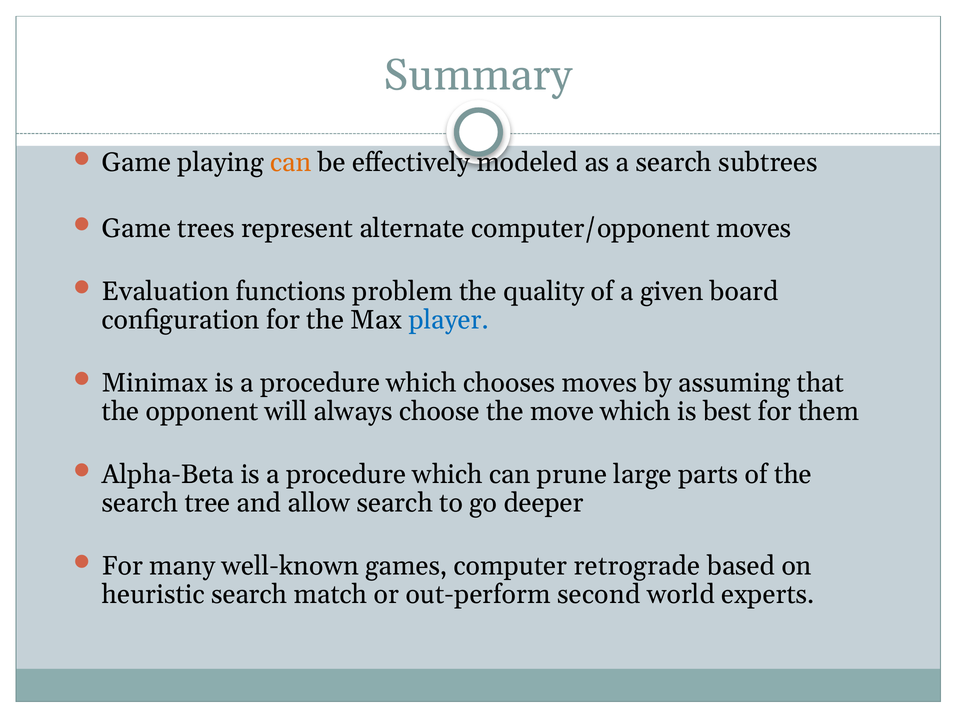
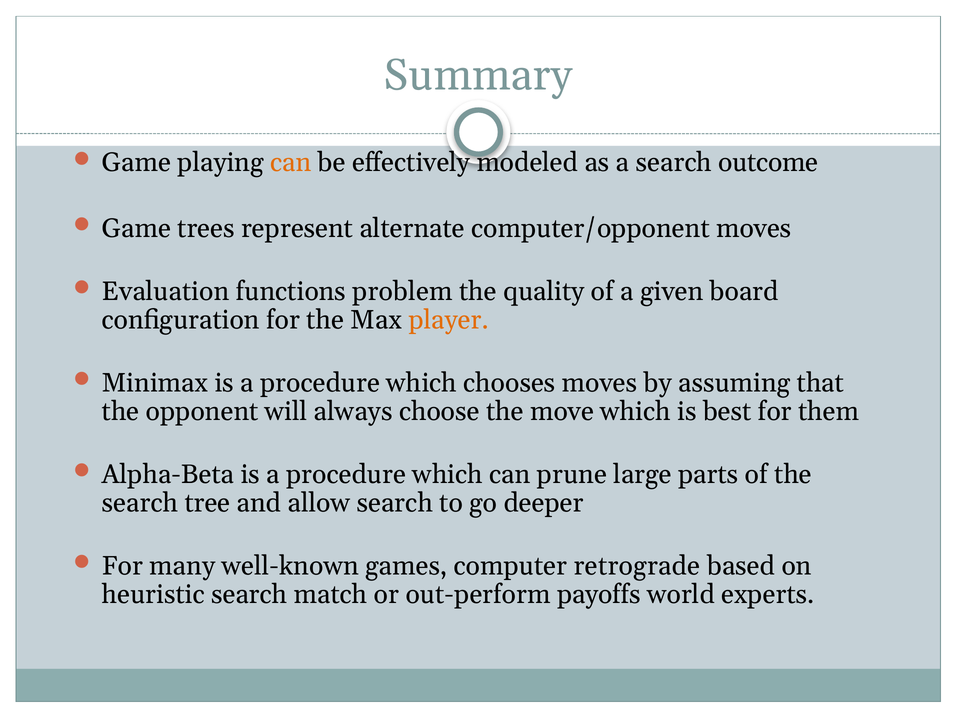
subtrees: subtrees -> outcome
player colour: blue -> orange
second: second -> payoffs
